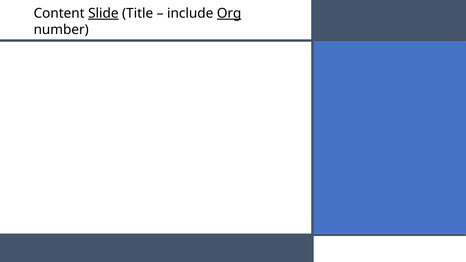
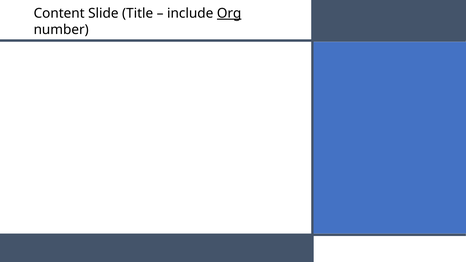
Slide underline: present -> none
